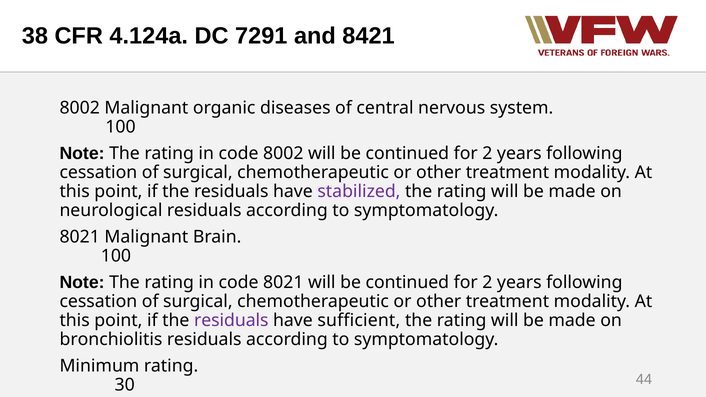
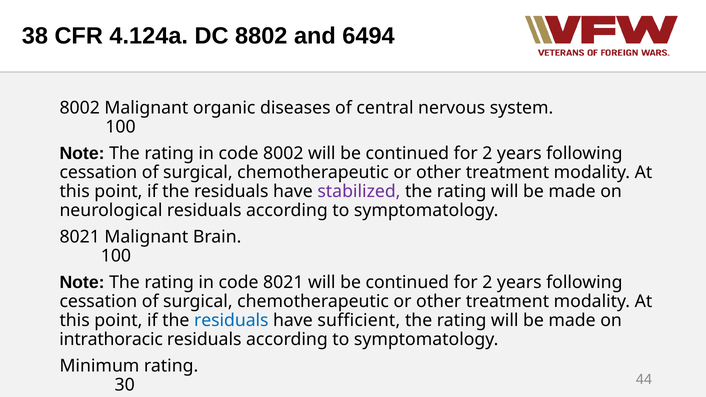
7291: 7291 -> 8802
8421: 8421 -> 6494
residuals at (231, 321) colour: purple -> blue
bronchiolitis: bronchiolitis -> intrathoracic
